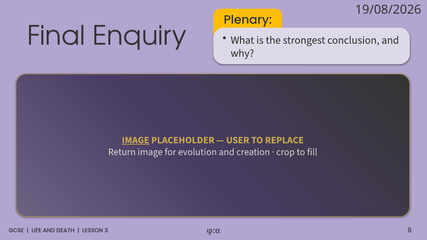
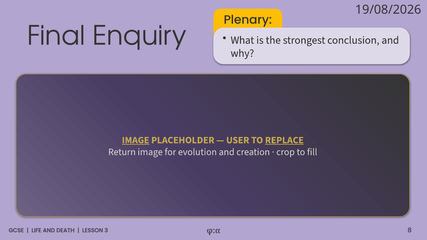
REPLACE underline: none -> present
